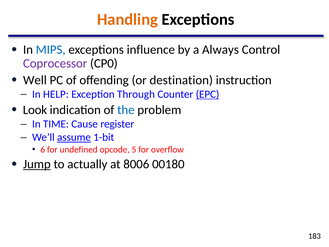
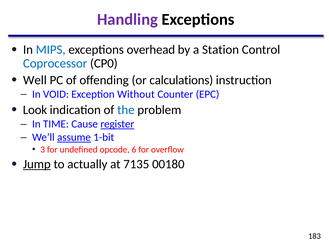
Handling colour: orange -> purple
influence: influence -> overhead
Always: Always -> Station
Coprocessor colour: purple -> blue
destination: destination -> calculations
HELP: HELP -> VOID
Through: Through -> Without
EPC underline: present -> none
register underline: none -> present
6: 6 -> 3
5: 5 -> 6
8006: 8006 -> 7135
